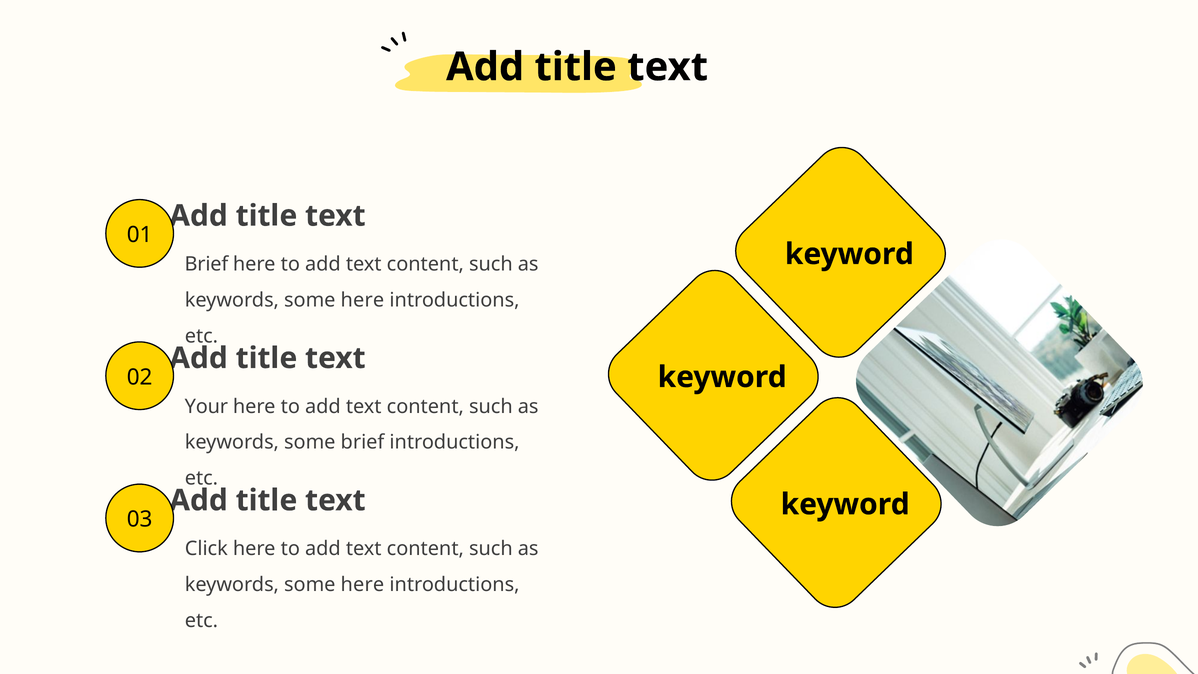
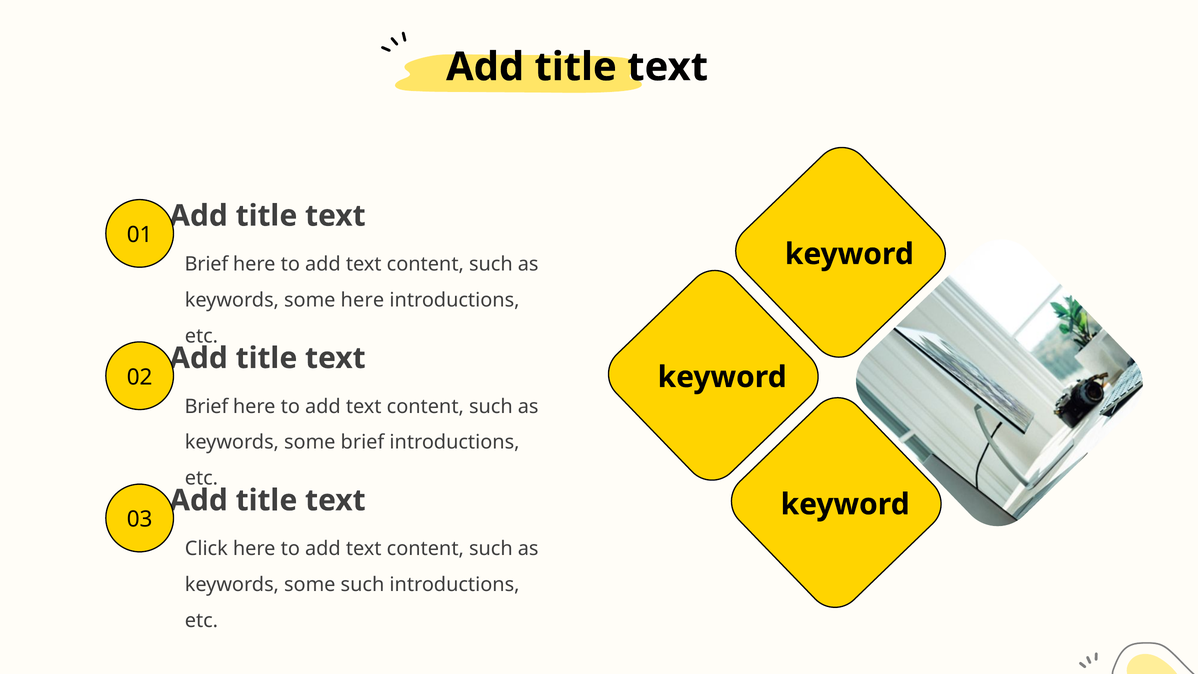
Your at (206, 406): Your -> Brief
here at (362, 585): here -> such
